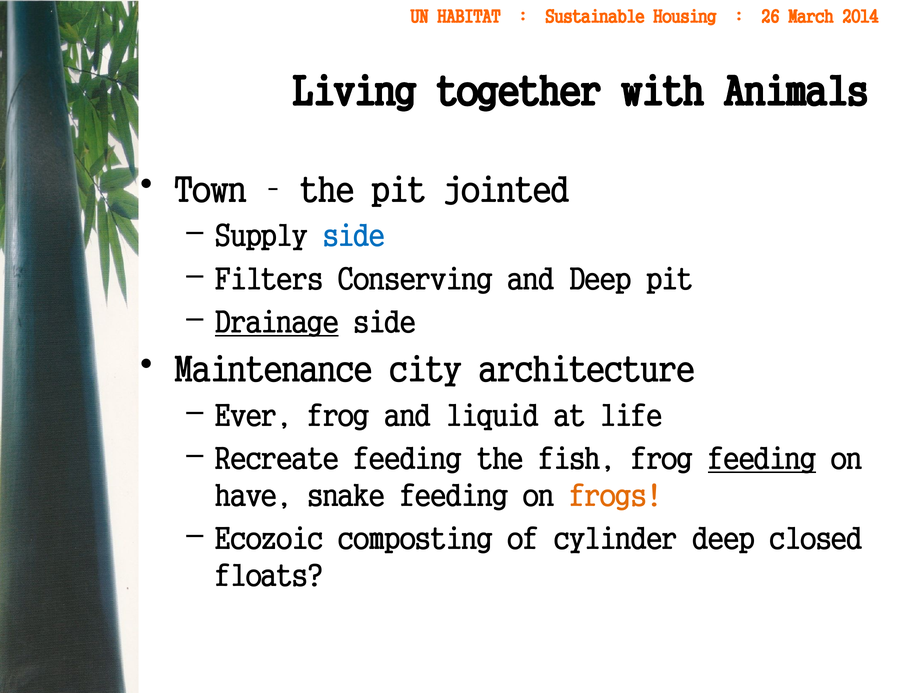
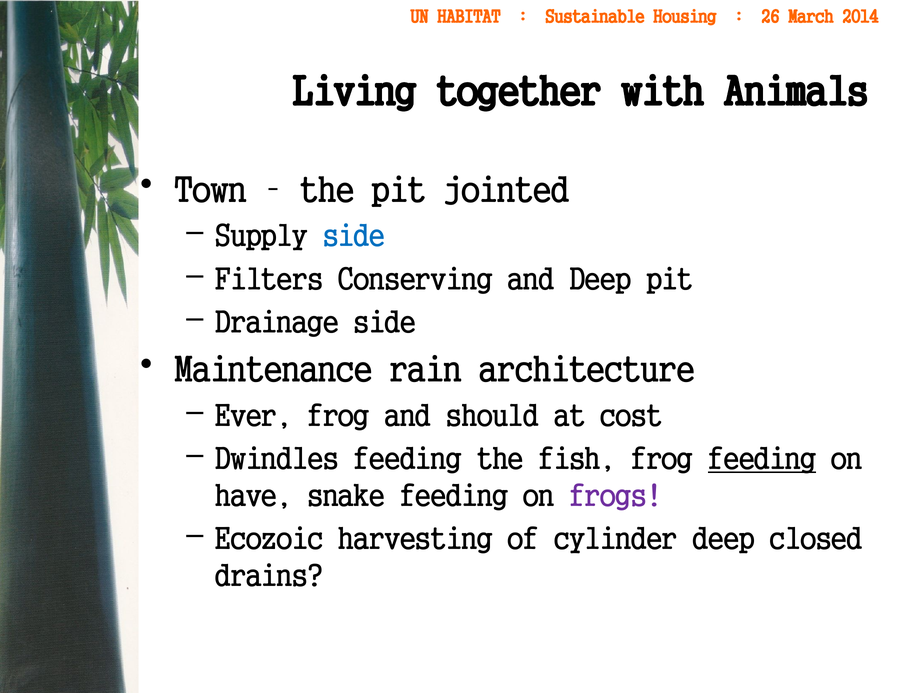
Drainage underline: present -> none
city: city -> rain
liquid: liquid -> should
life: life -> cost
Recreate: Recreate -> Dwindles
frogs colour: orange -> purple
composting: composting -> harvesting
floats: floats -> drains
